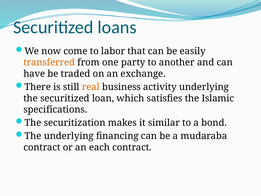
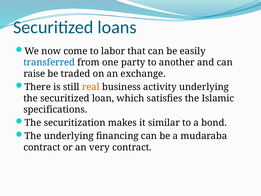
transferred colour: orange -> blue
have: have -> raise
each: each -> very
